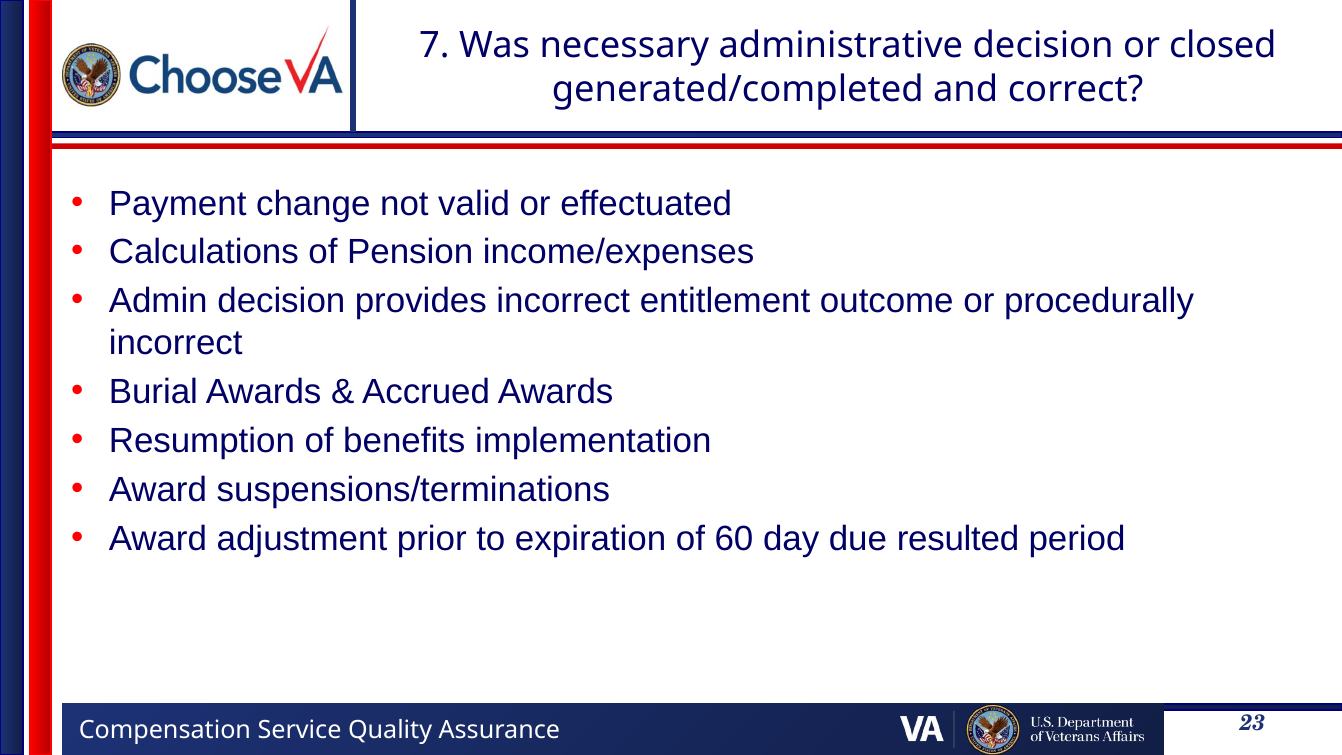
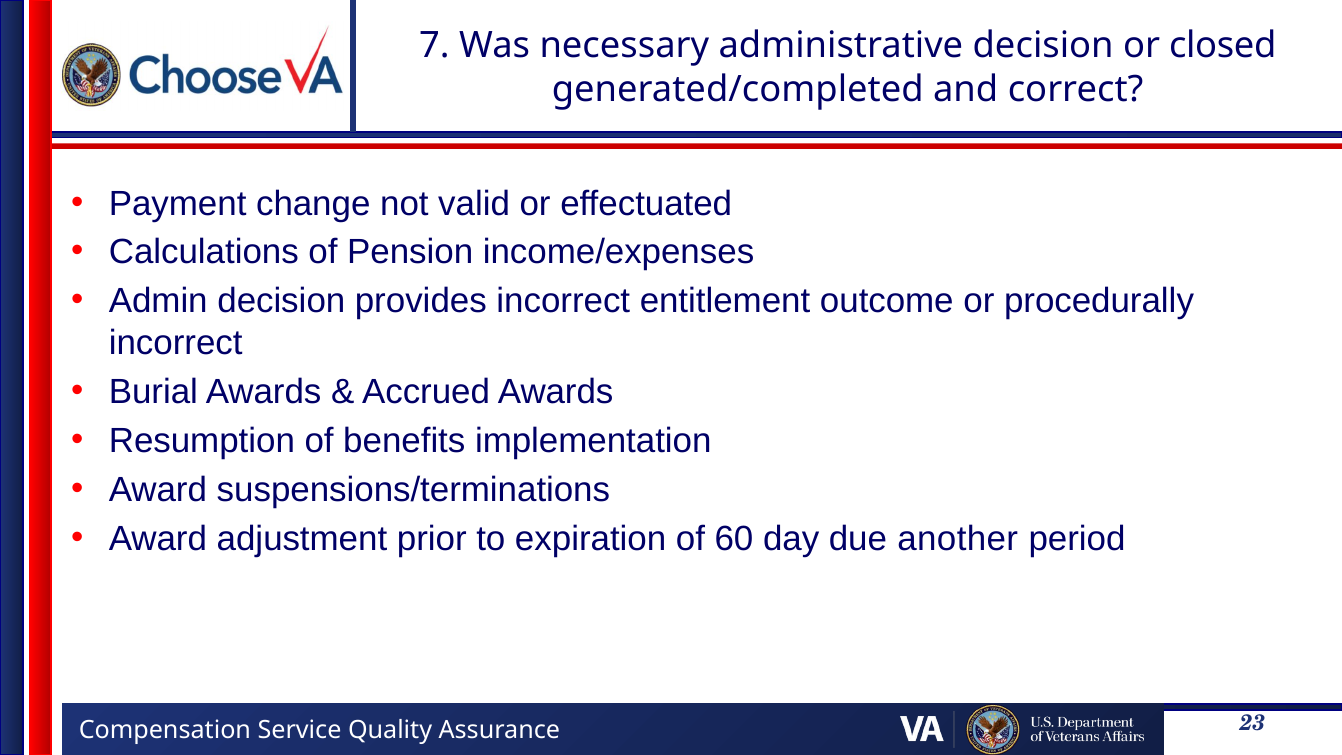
resulted: resulted -> another
